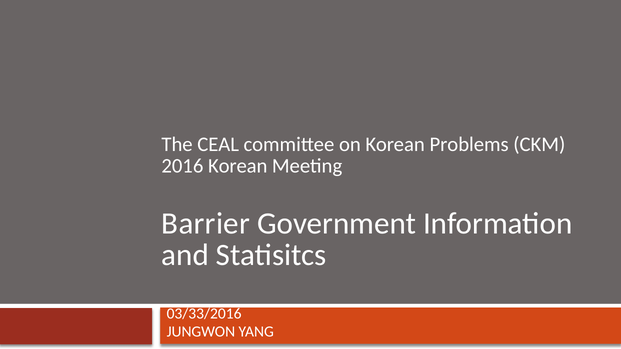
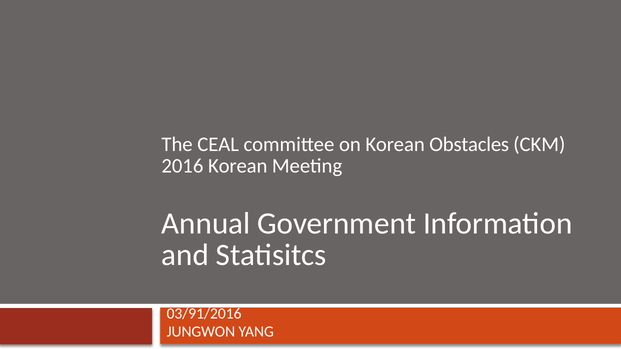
Problems: Problems -> Obstacles
Barrier: Barrier -> Annual
03/33/2016: 03/33/2016 -> 03/91/2016
